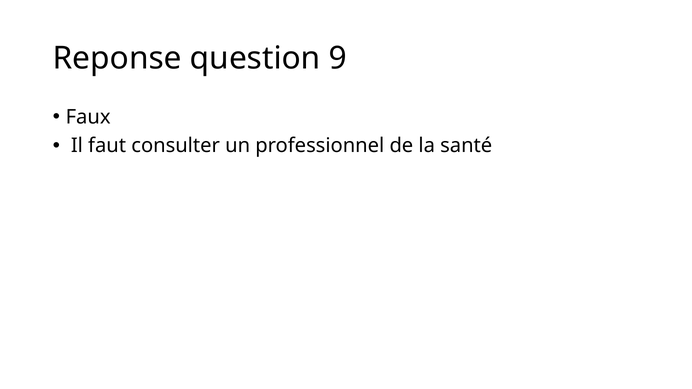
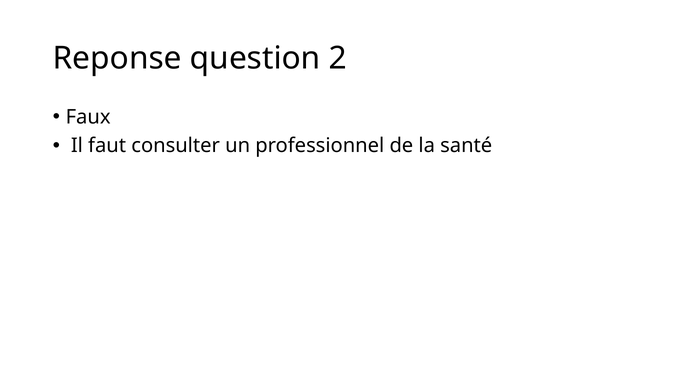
9: 9 -> 2
